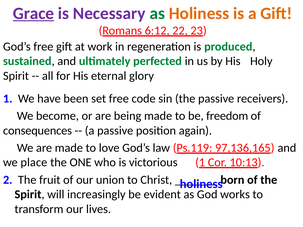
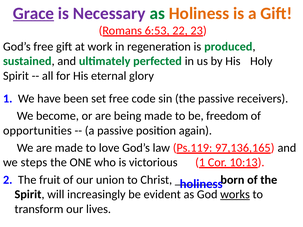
6:12: 6:12 -> 6:53
consequences: consequences -> opportunities
place: place -> steps
works underline: none -> present
